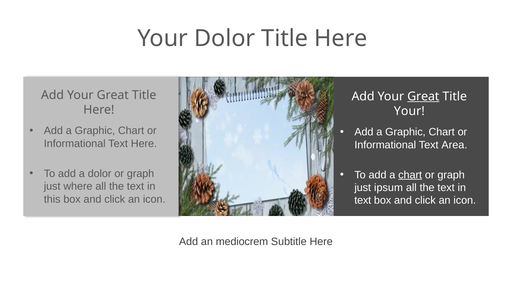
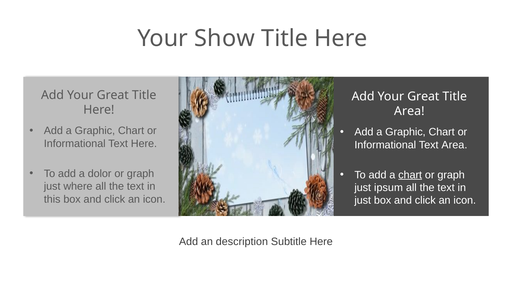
Your Dolor: Dolor -> Show
Great at (423, 97) underline: present -> none
Your at (409, 111): Your -> Area
text at (363, 200): text -> just
mediocrem: mediocrem -> description
